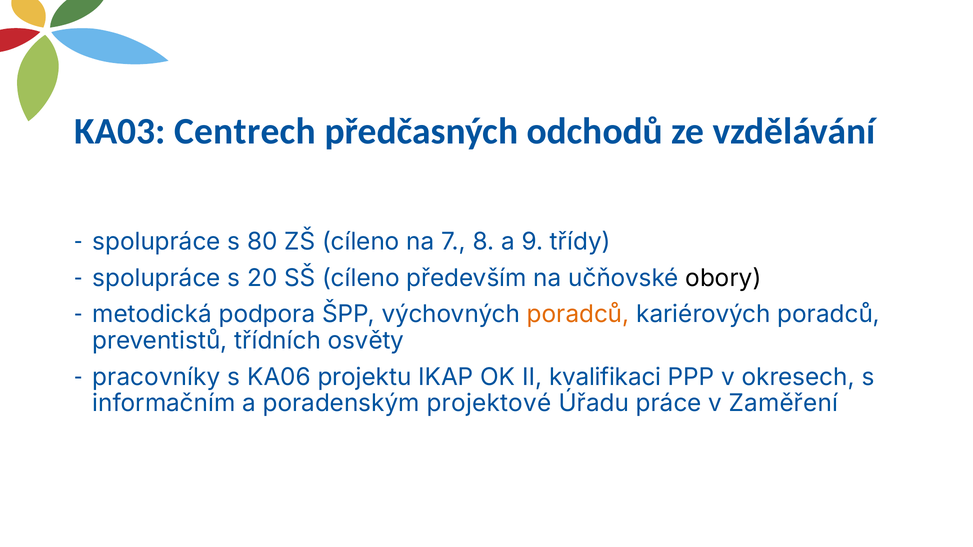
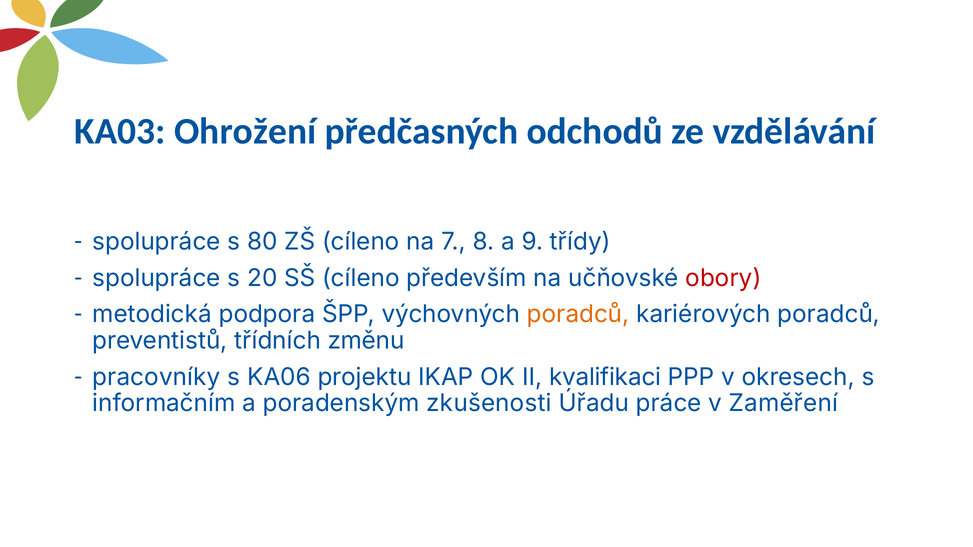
Centrech: Centrech -> Ohrožení
obory colour: black -> red
osvěty: osvěty -> změnu
projektové: projektové -> zkušenosti
